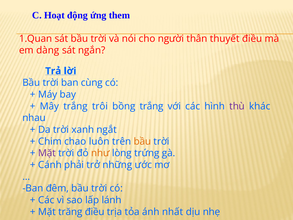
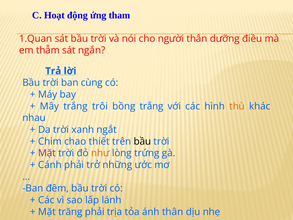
them: them -> tham
thuyết: thuyết -> dưỡng
dàng: dàng -> thẫm
thù colour: purple -> orange
luôn: luôn -> thiết
bầu at (142, 141) colour: orange -> black
trăng điều: điều -> phải
ánh nhất: nhất -> thân
